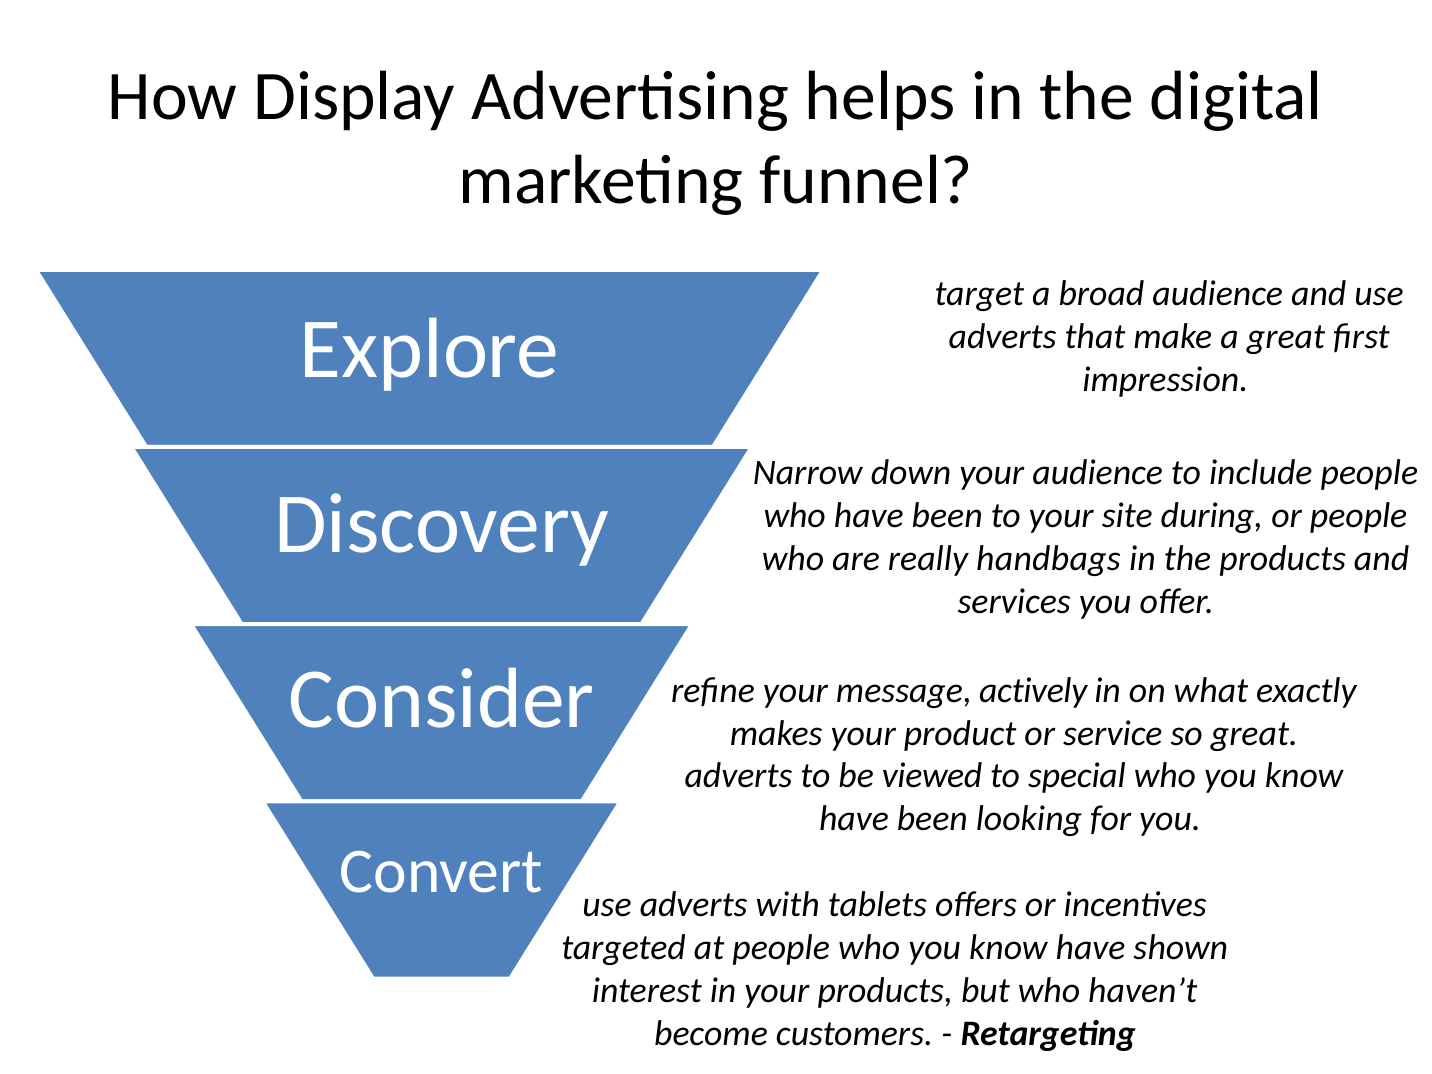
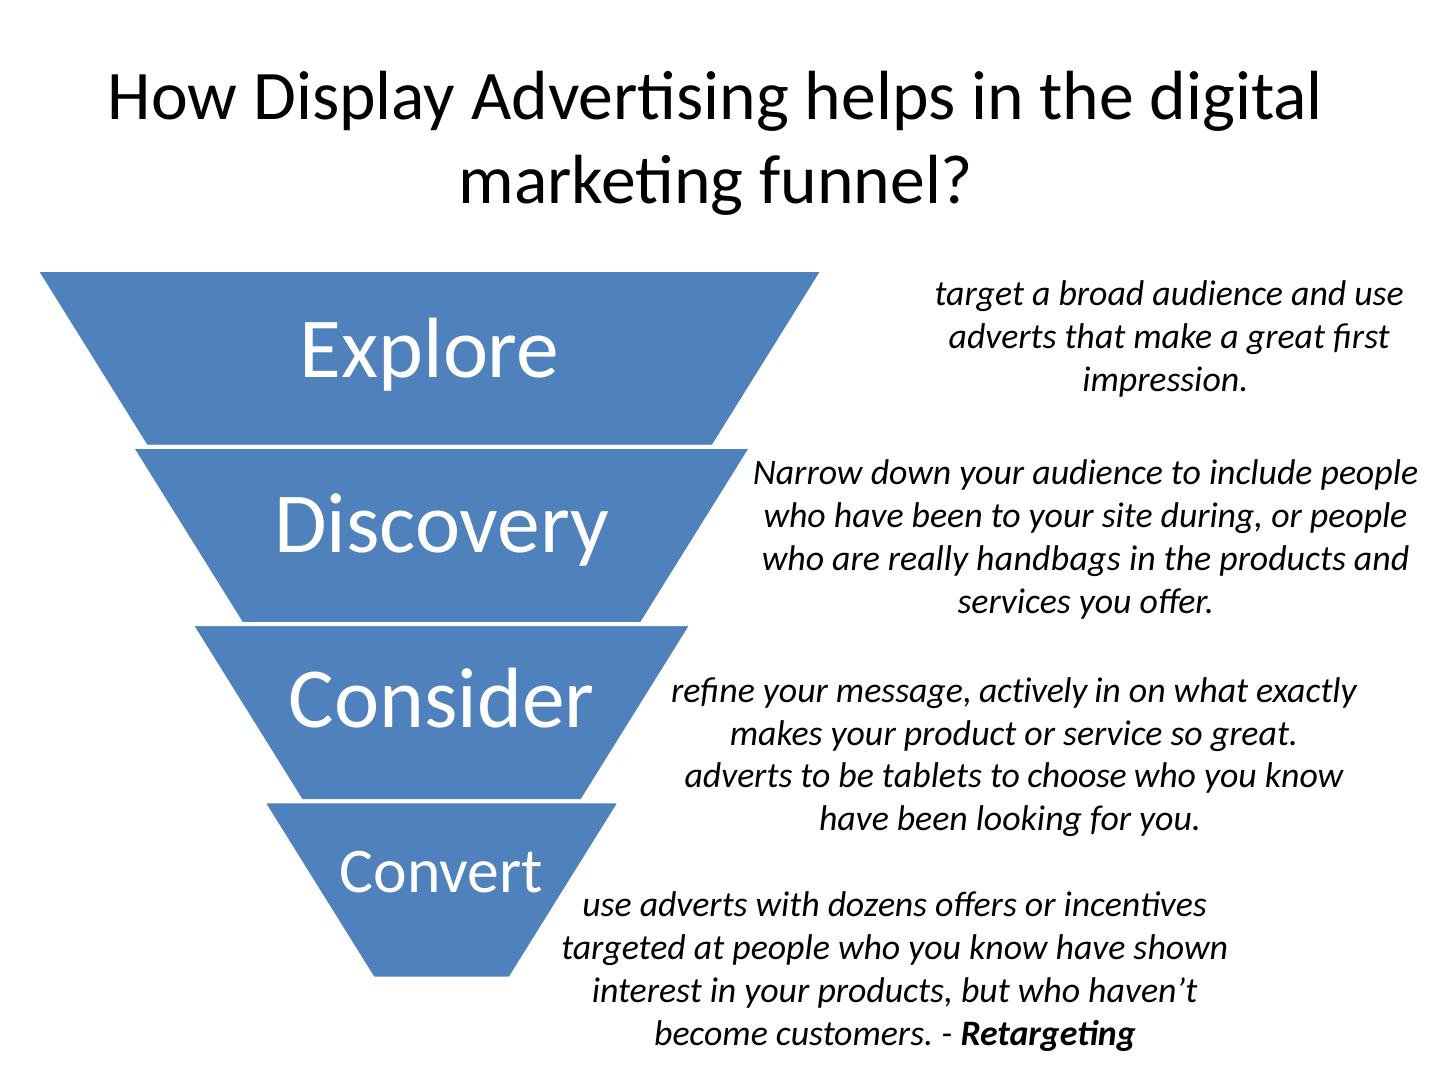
viewed: viewed -> tablets
special: special -> choose
tablets: tablets -> dozens
